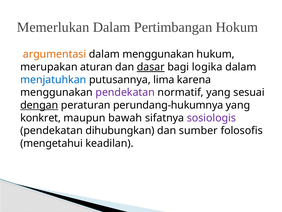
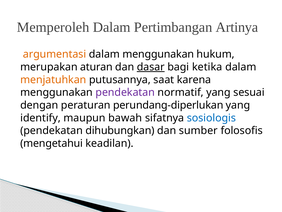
Memerlukan: Memerlukan -> Memperoleh
Hokum: Hokum -> Artinya
logika: logika -> ketika
menjatuhkan colour: blue -> orange
lima: lima -> saat
dengan underline: present -> none
perundang-hukumnya: perundang-hukumnya -> perundang-diperlukan
konkret: konkret -> identify
sosiologis colour: purple -> blue
